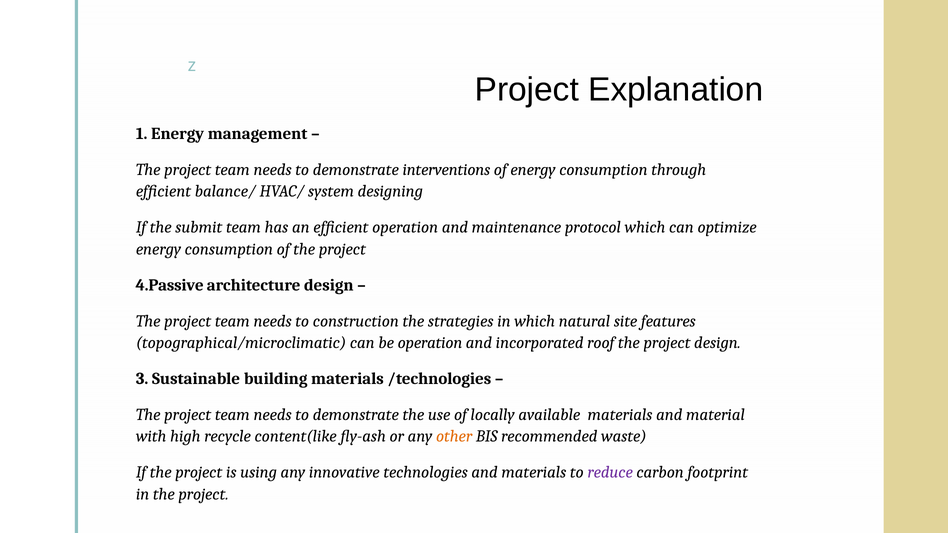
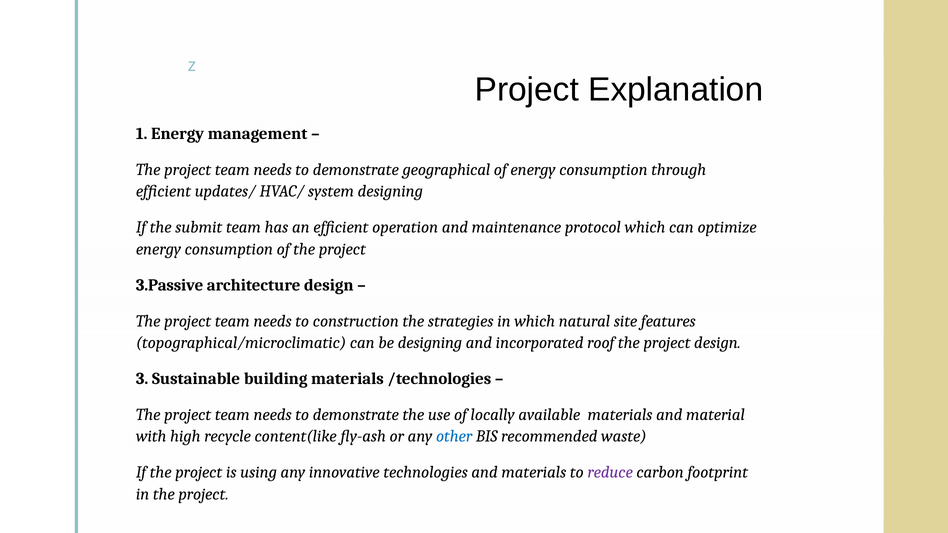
interventions: interventions -> geographical
balance/: balance/ -> updates/
4.Passive: 4.Passive -> 3.Passive
be operation: operation -> designing
other colour: orange -> blue
